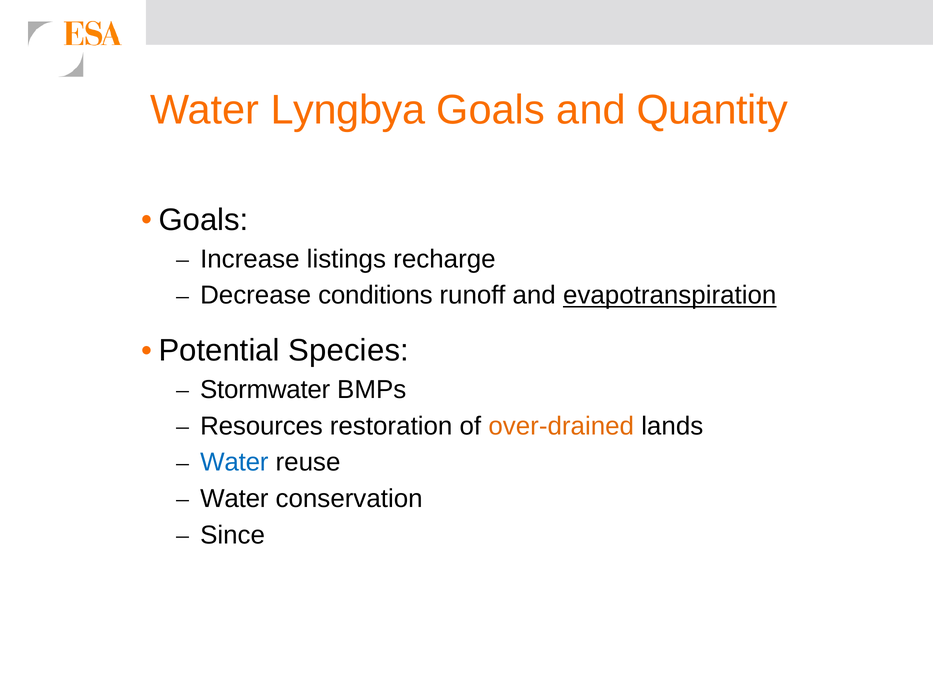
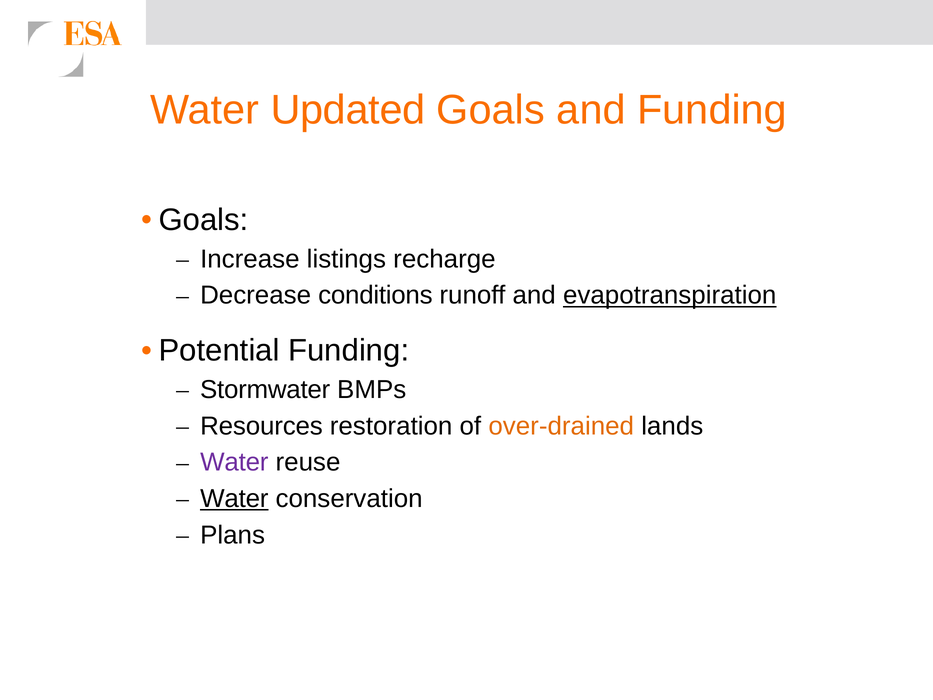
Lyngbya: Lyngbya -> Updated
and Quantity: Quantity -> Funding
Potential Species: Species -> Funding
Water at (234, 462) colour: blue -> purple
Water at (234, 498) underline: none -> present
Since: Since -> Plans
